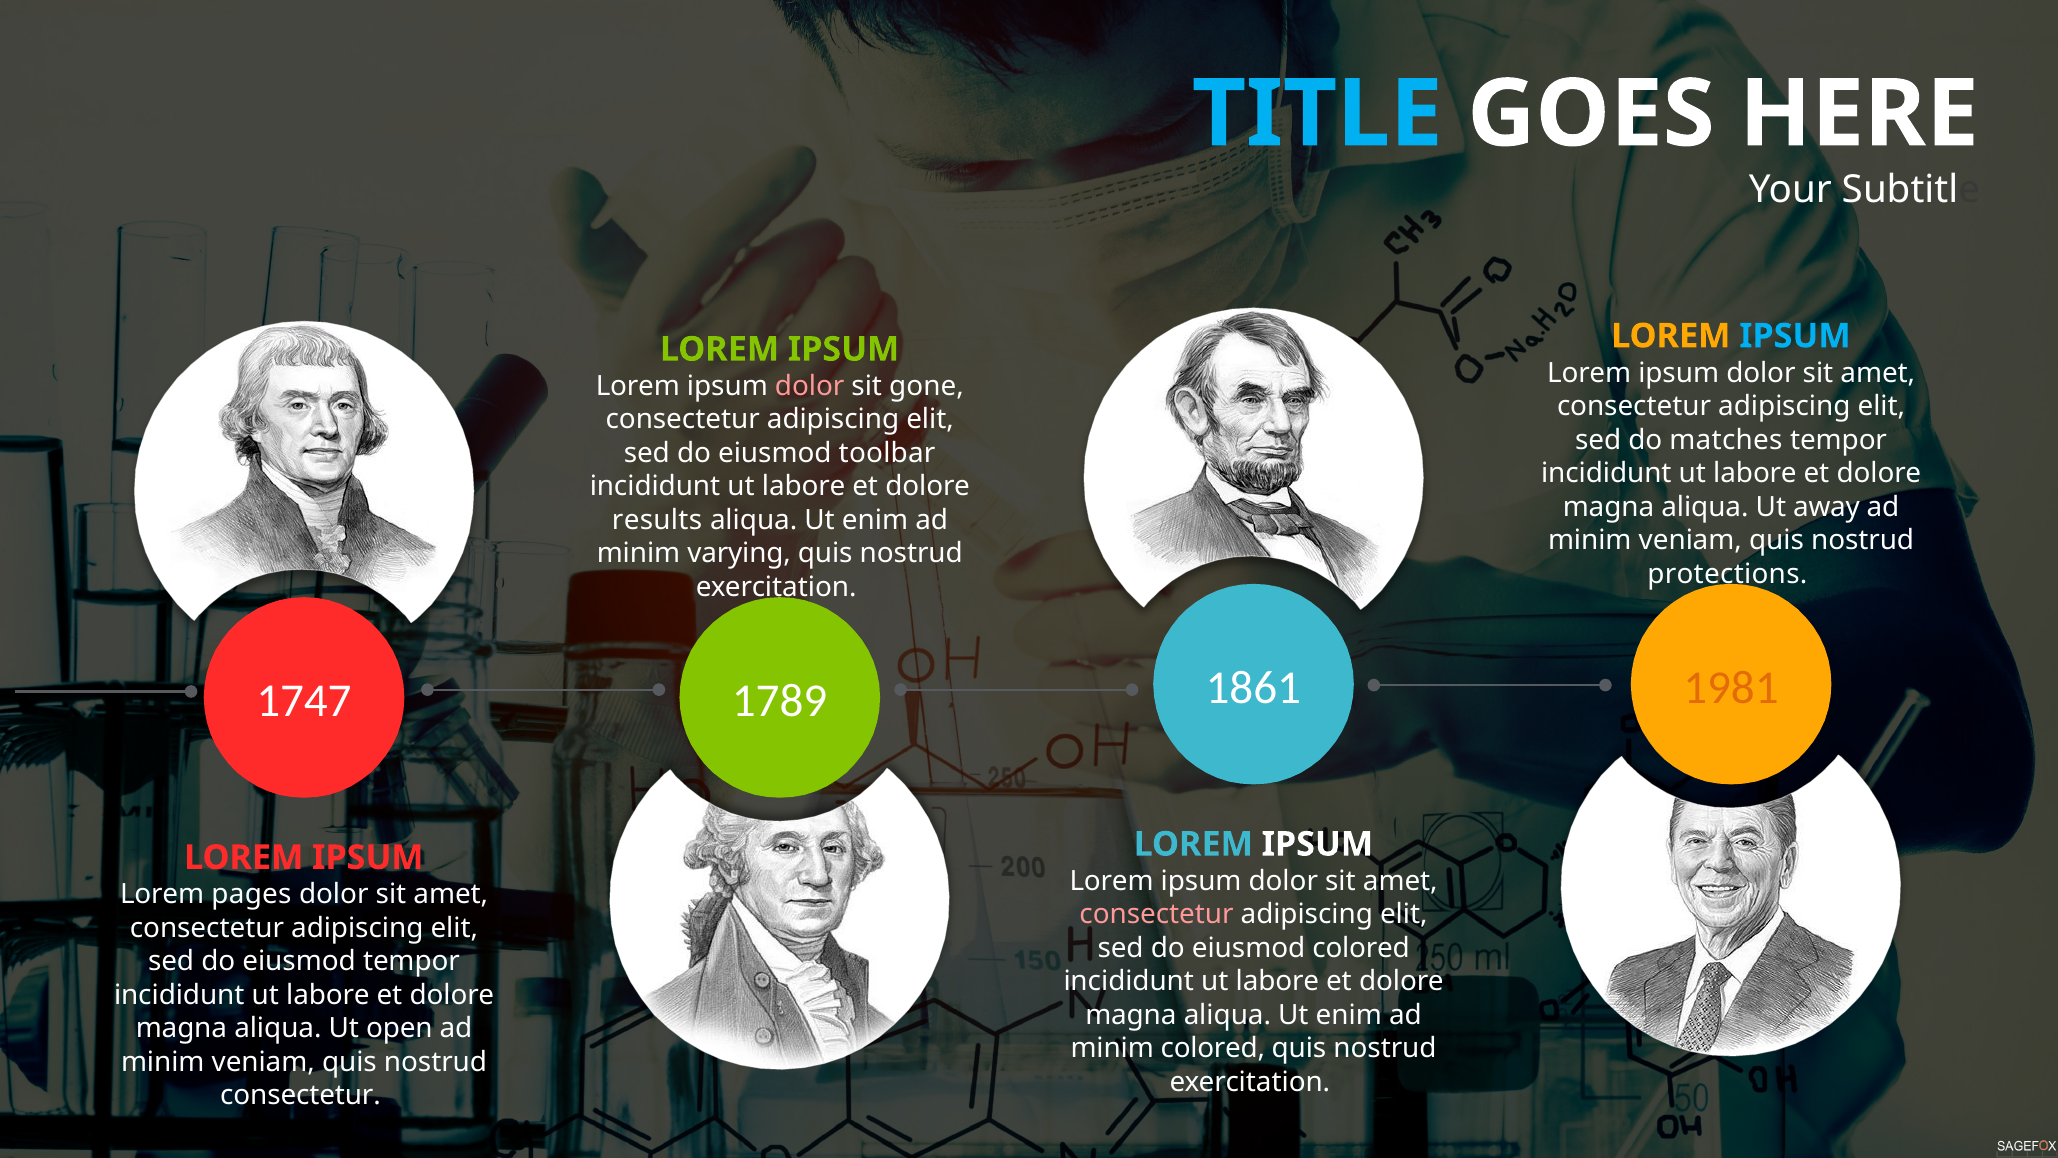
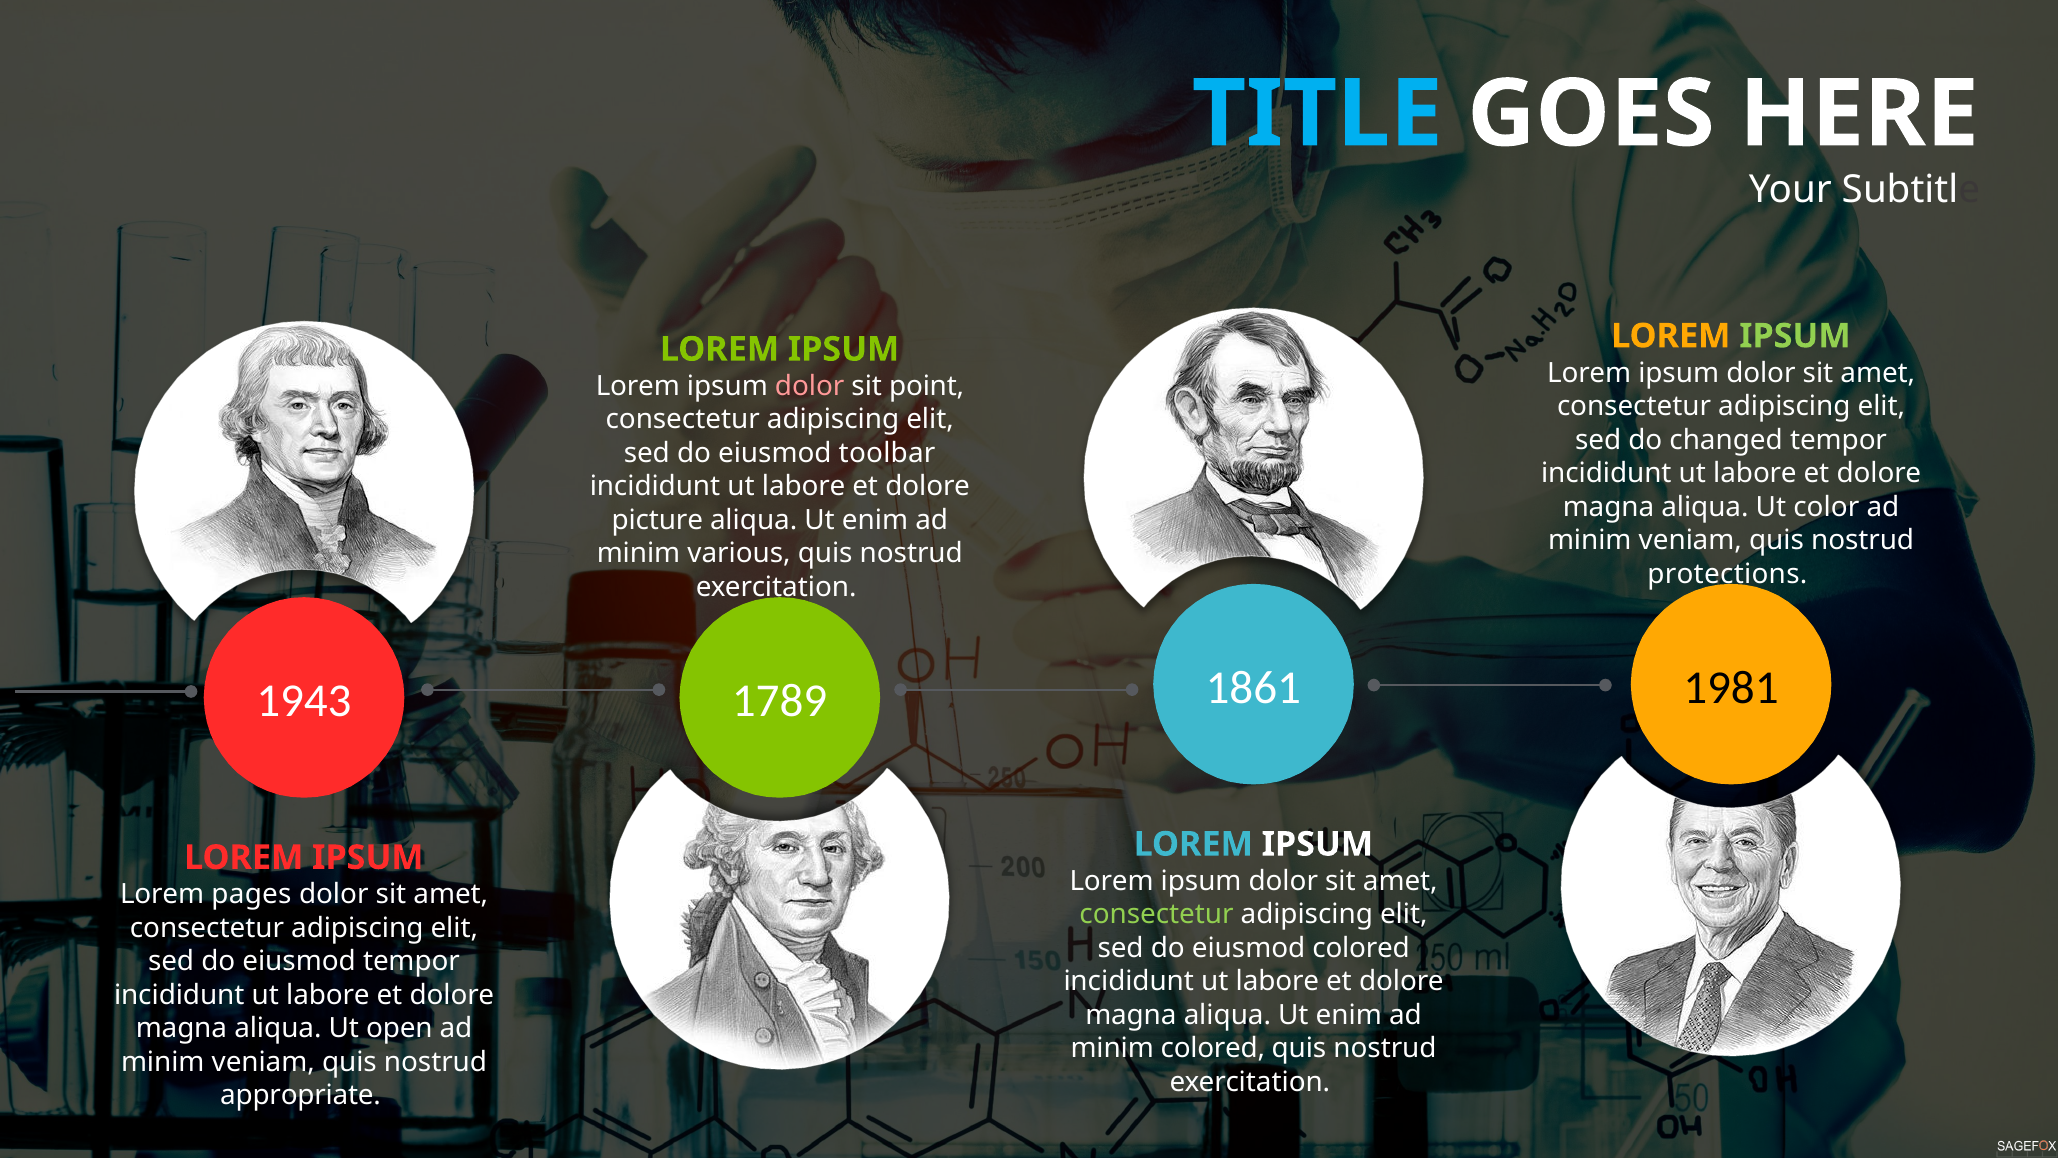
IPSUM at (1795, 336) colour: light blue -> light green
gone: gone -> point
matches: matches -> changed
away: away -> color
results: results -> picture
varying: varying -> various
1981 colour: orange -> black
1747: 1747 -> 1943
consectetur at (1157, 914) colour: pink -> light green
consectetur at (301, 1095): consectetur -> appropriate
